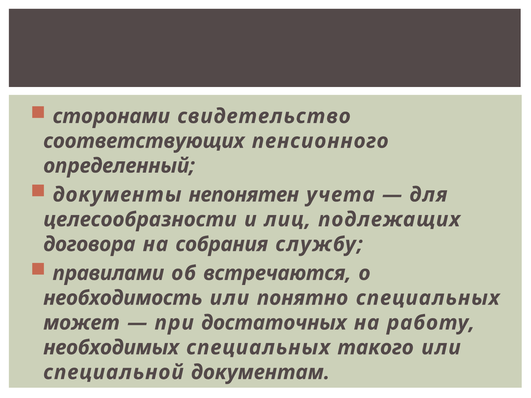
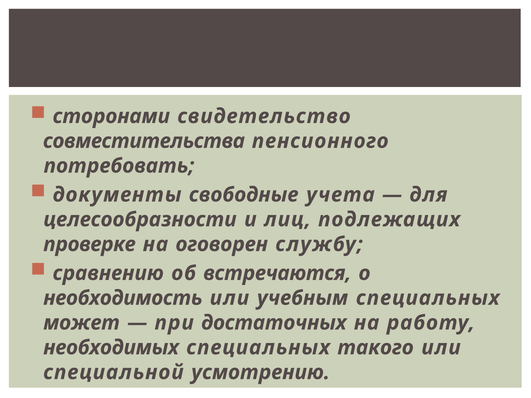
соответствующих: соответствующих -> совместительства
определенный: определенный -> потребовать
непонятен: непонятен -> свободные
договора: договора -> проверке
собрания: собрания -> оговорен
правилами: правилами -> сравнению
понятно: понятно -> учебным
документам: документам -> усмотрению
